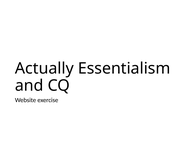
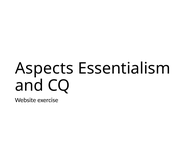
Actually: Actually -> Aspects
